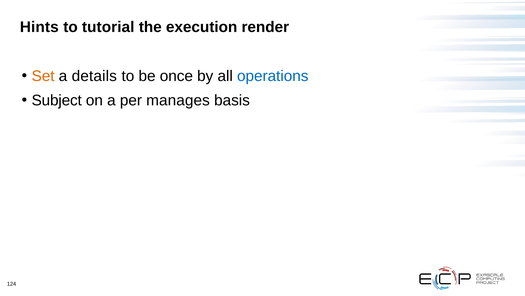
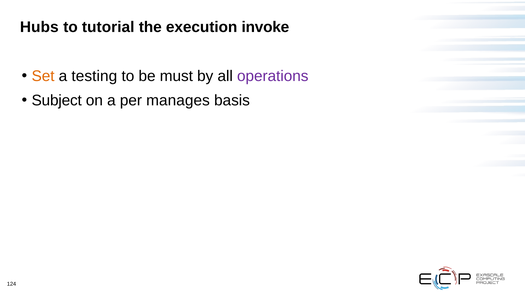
Hints: Hints -> Hubs
render: render -> invoke
details: details -> testing
once: once -> must
operations colour: blue -> purple
